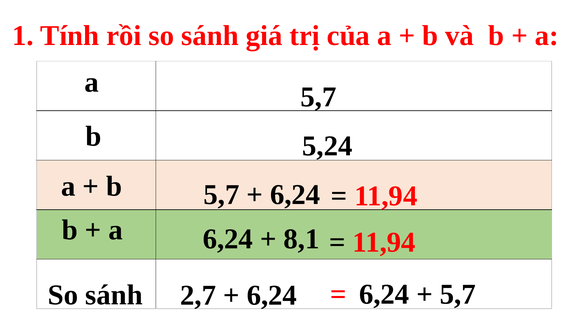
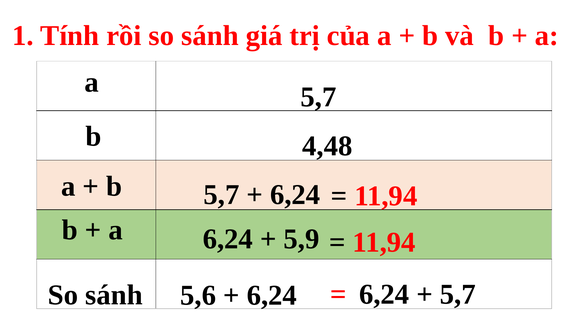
5,24: 5,24 -> 4,48
8,1: 8,1 -> 5,9
2,7: 2,7 -> 5,6
